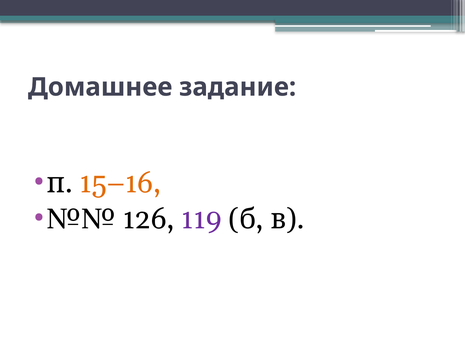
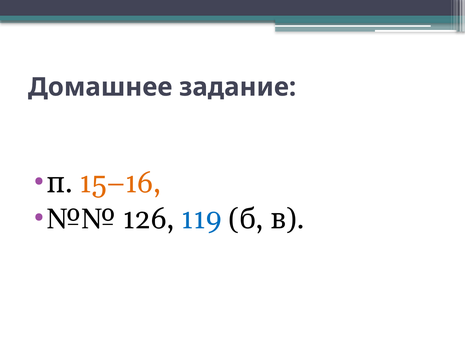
119 colour: purple -> blue
